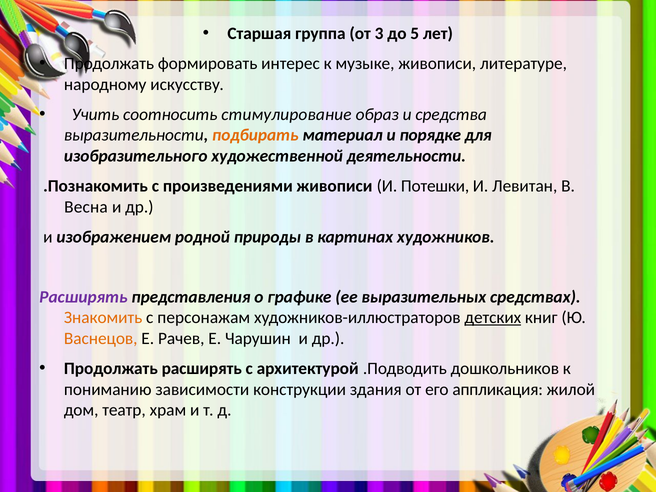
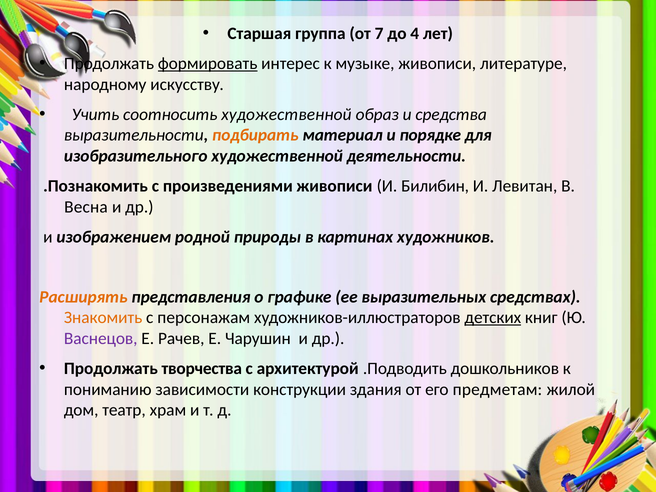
3: 3 -> 7
5: 5 -> 4
формировать underline: none -> present
соотносить стимулирование: стимулирование -> художественной
Потешки: Потешки -> Билибин
Расширять at (83, 297) colour: purple -> orange
Васнецов colour: orange -> purple
Продолжать расширять: расширять -> творчества
аппликация: аппликация -> предметам
